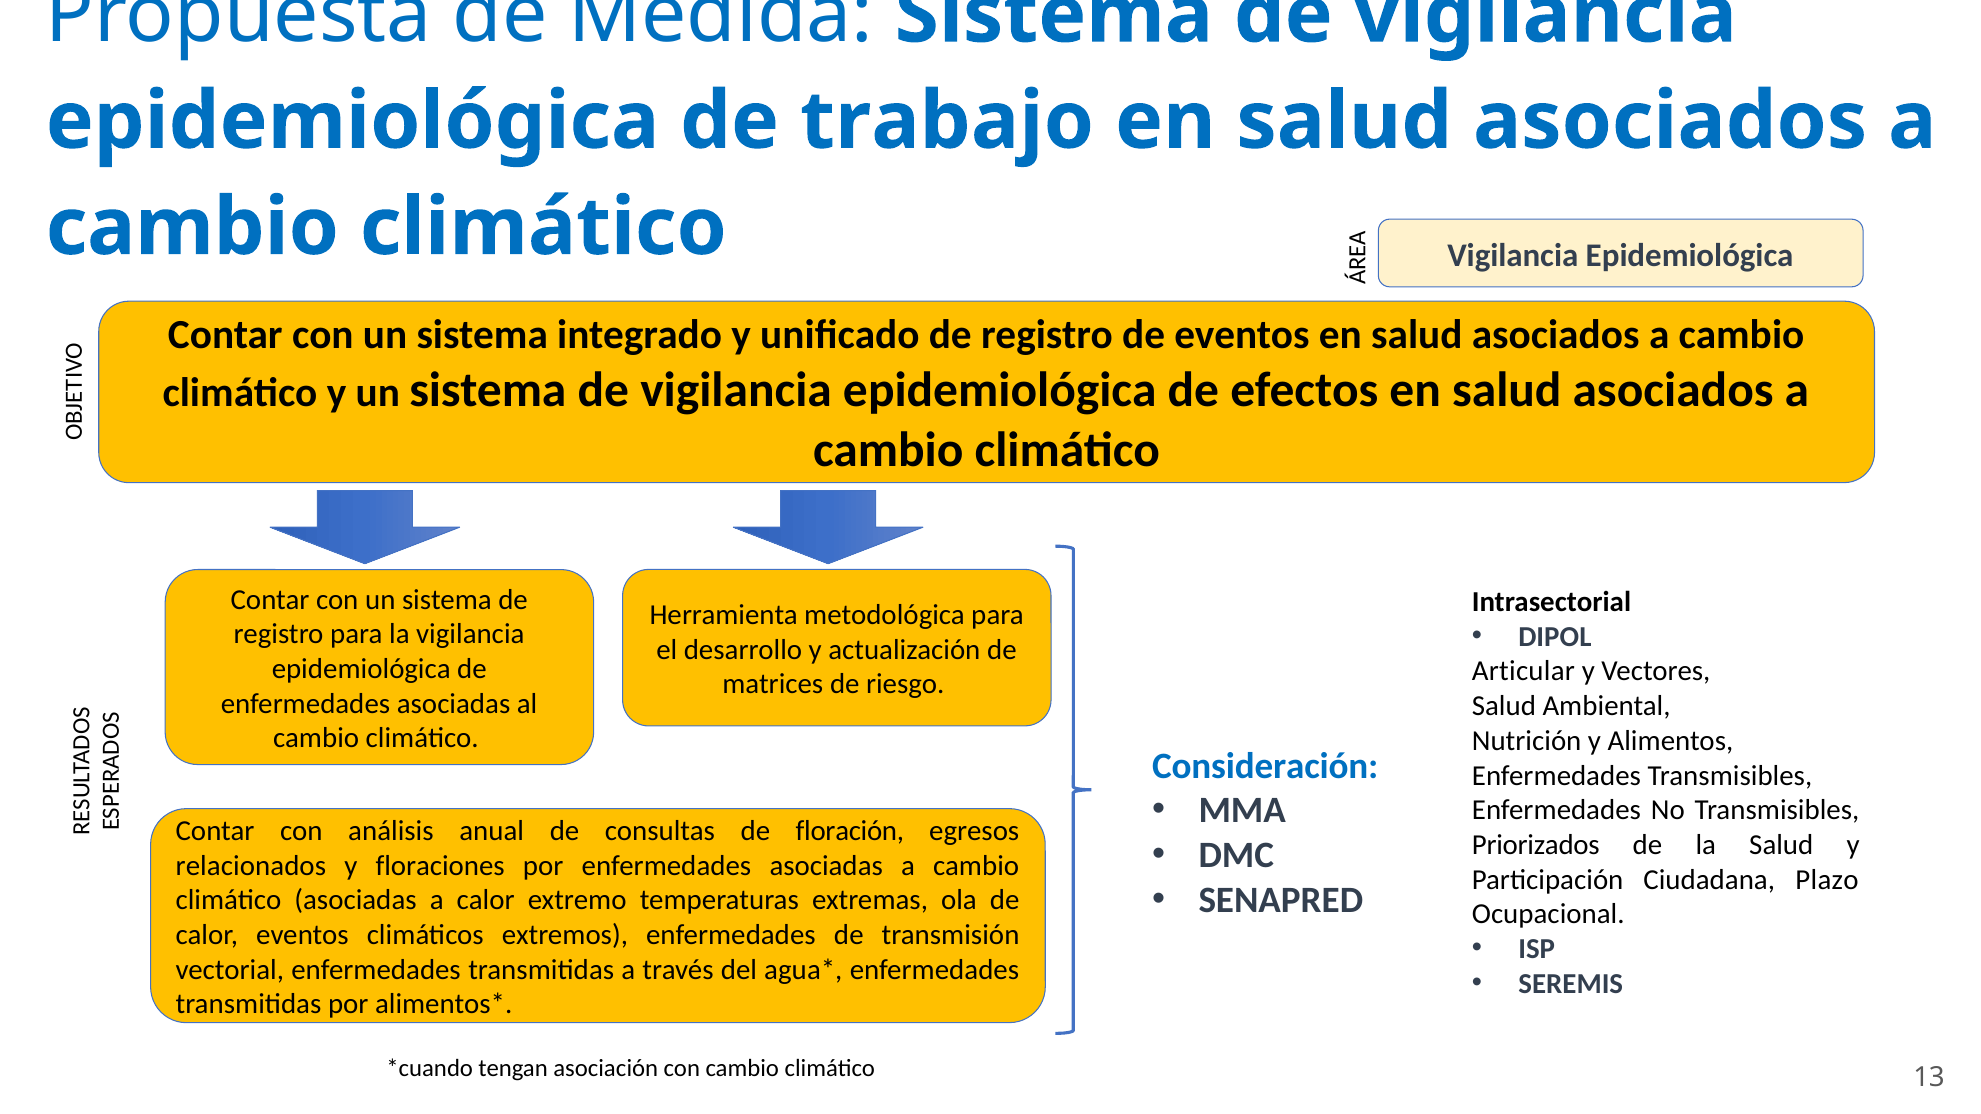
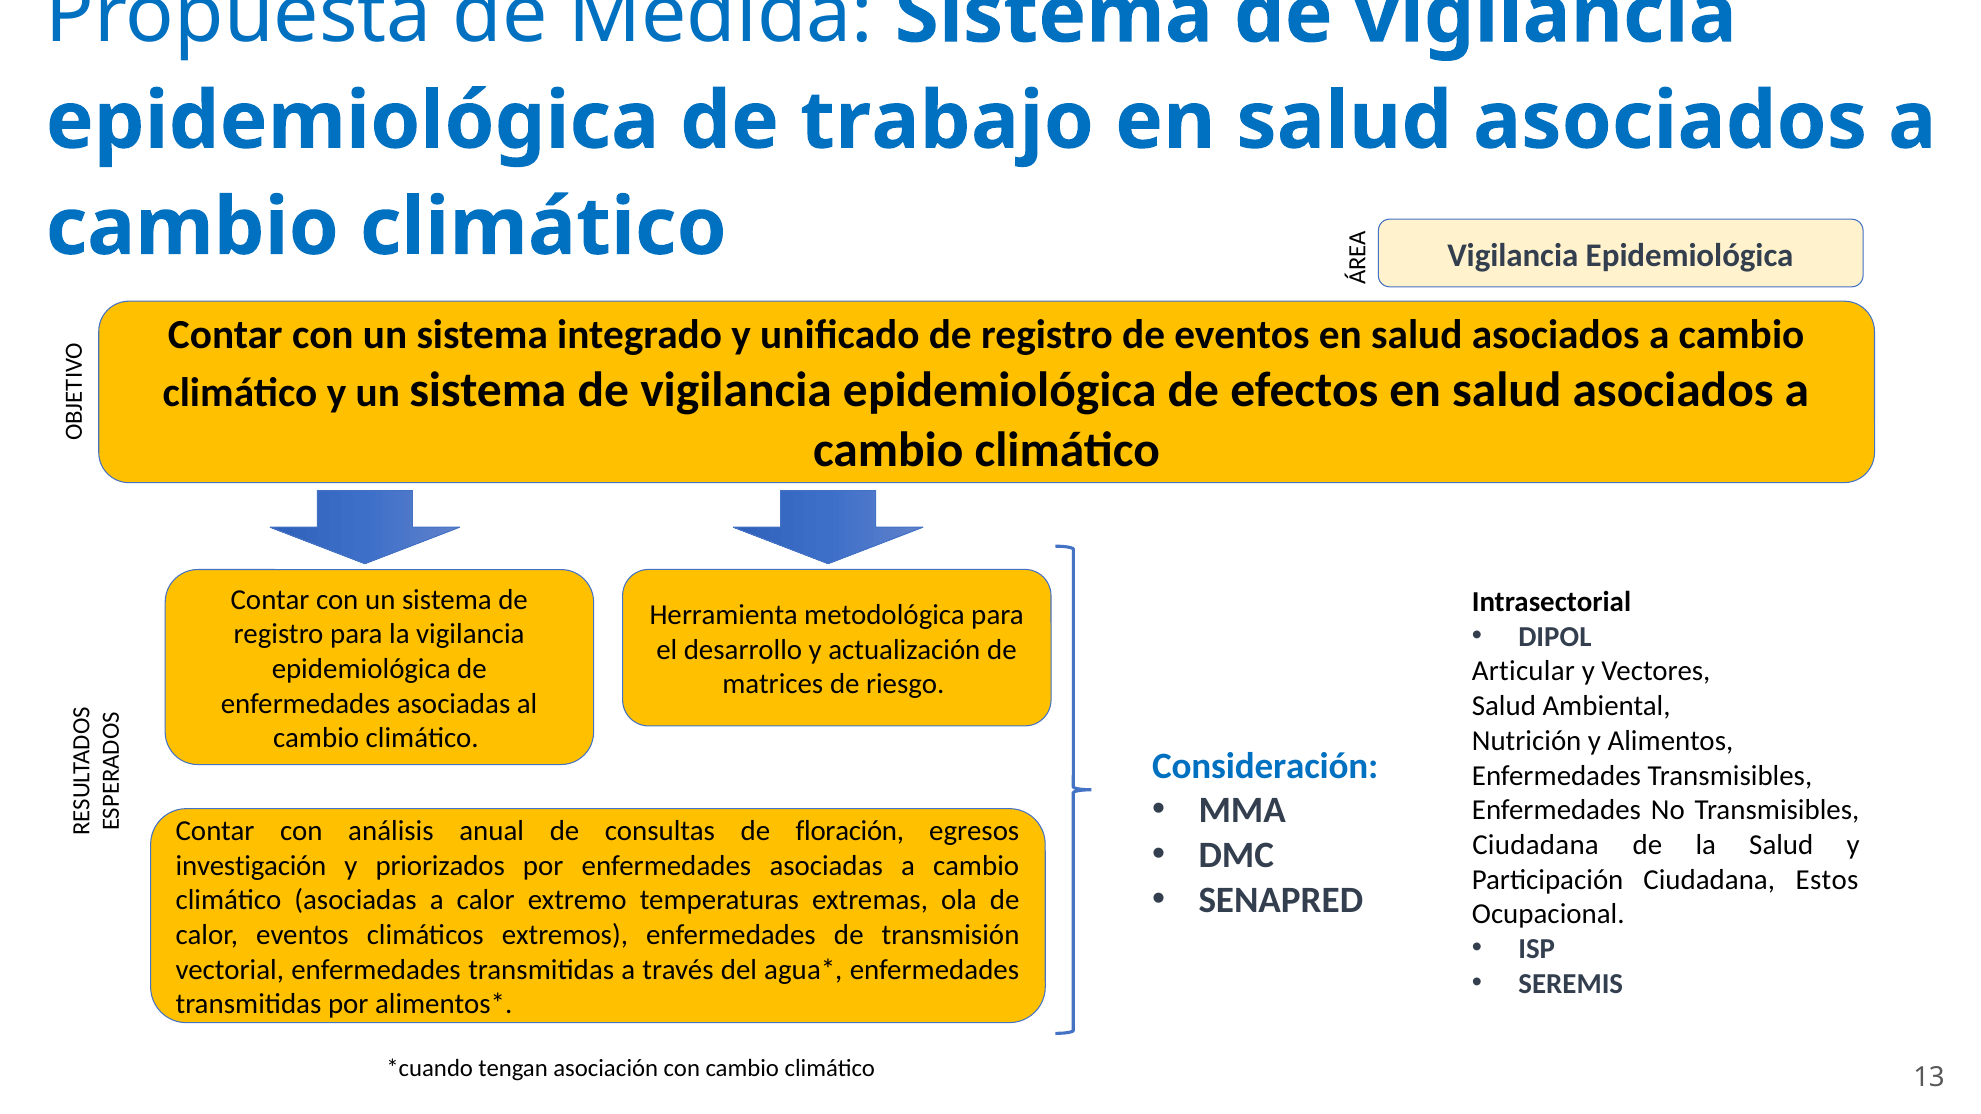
Priorizados at (1536, 845): Priorizados -> Ciudadana
relacionados: relacionados -> investigación
floraciones: floraciones -> priorizados
Plazo: Plazo -> Estos
